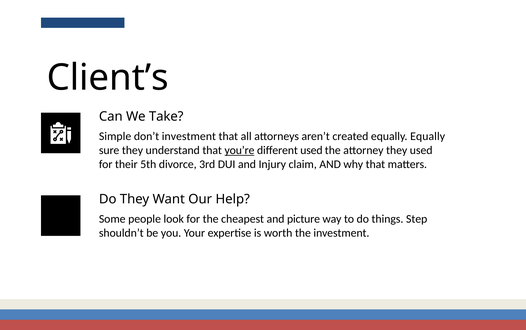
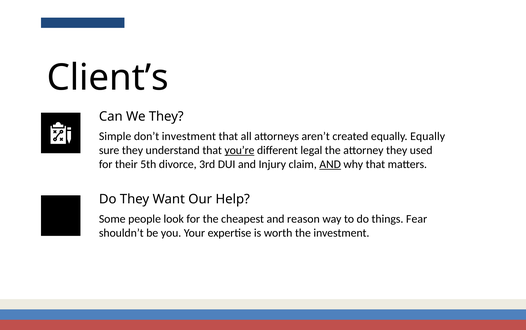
We Take: Take -> They
different used: used -> legal
AND at (330, 164) underline: none -> present
picture: picture -> reason
Step: Step -> Fear
